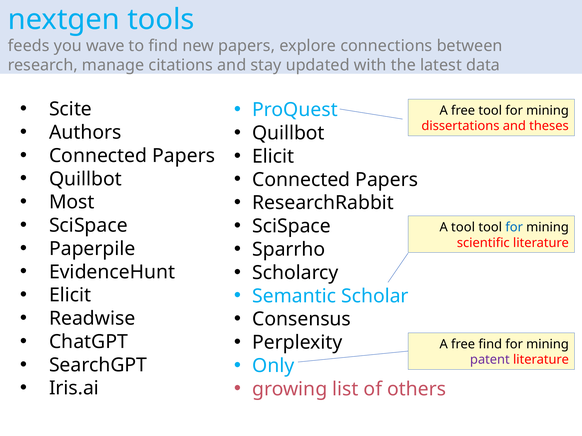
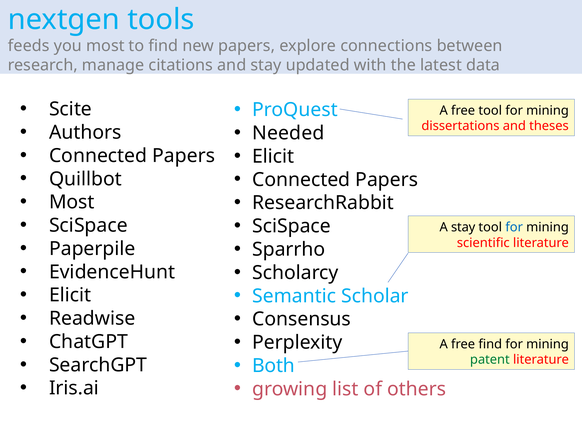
you wave: wave -> most
Quillbot at (288, 133): Quillbot -> Needed
A tool: tool -> stay
Only: Only -> Both
patent colour: purple -> green
